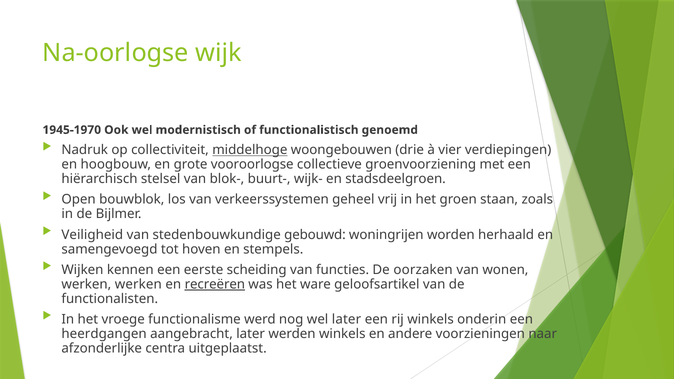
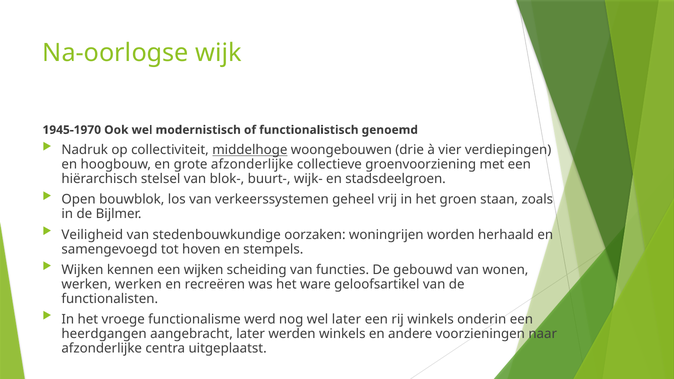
grote vooroorlogse: vooroorlogse -> afzonderlijke
gebouwd: gebouwd -> oorzaken
een eerste: eerste -> wijken
oorzaken: oorzaken -> gebouwd
recreëren underline: present -> none
